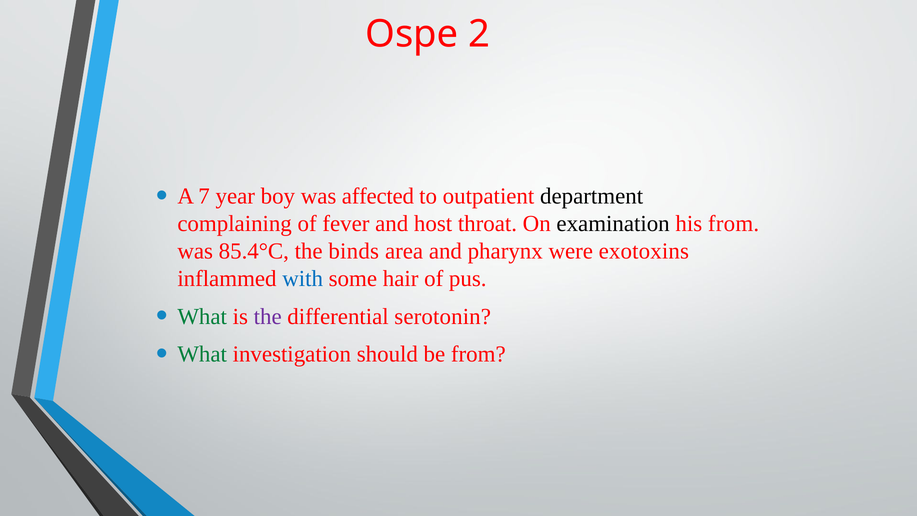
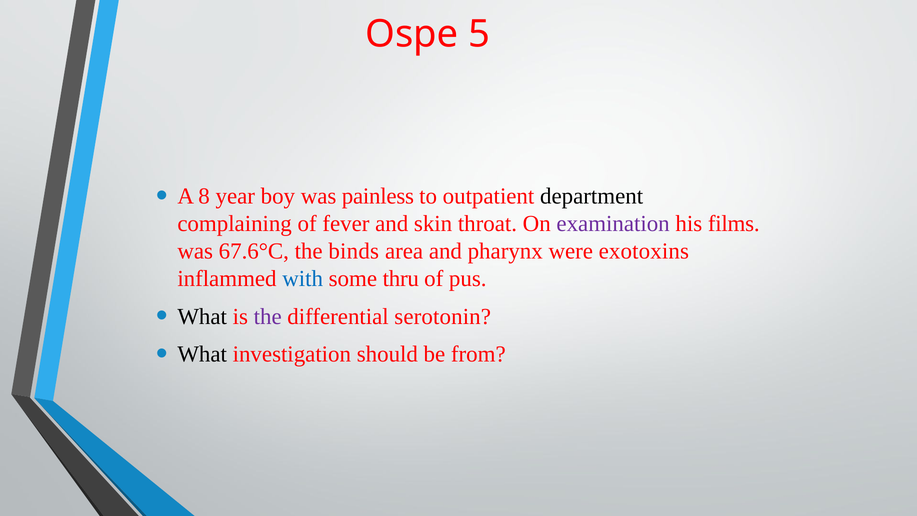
2: 2 -> 5
7: 7 -> 8
affected: affected -> painless
host: host -> skin
examination colour: black -> purple
his from: from -> films
85.4°C: 85.4°C -> 67.6°C
hair: hair -> thru
What at (202, 316) colour: green -> black
What at (202, 354) colour: green -> black
